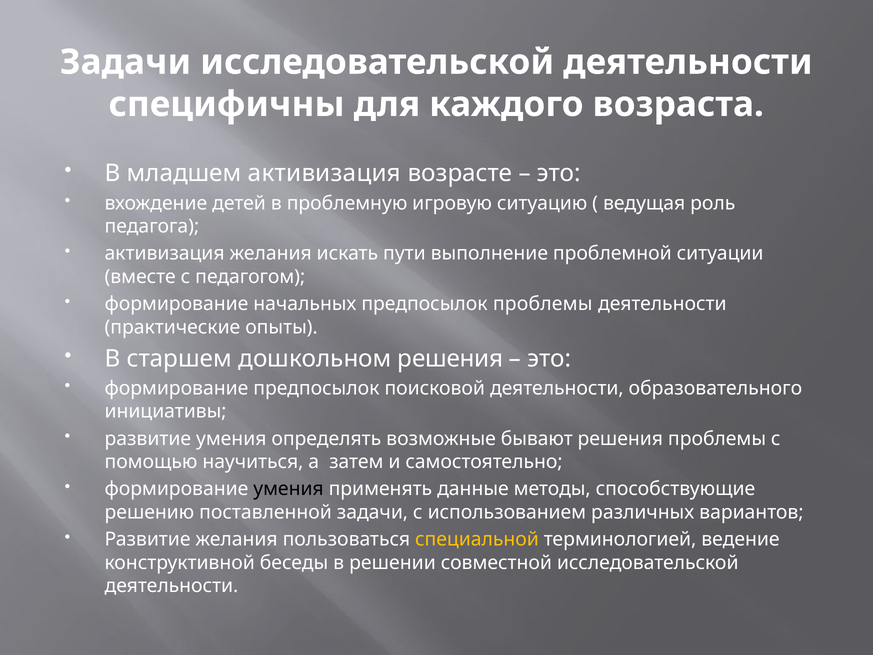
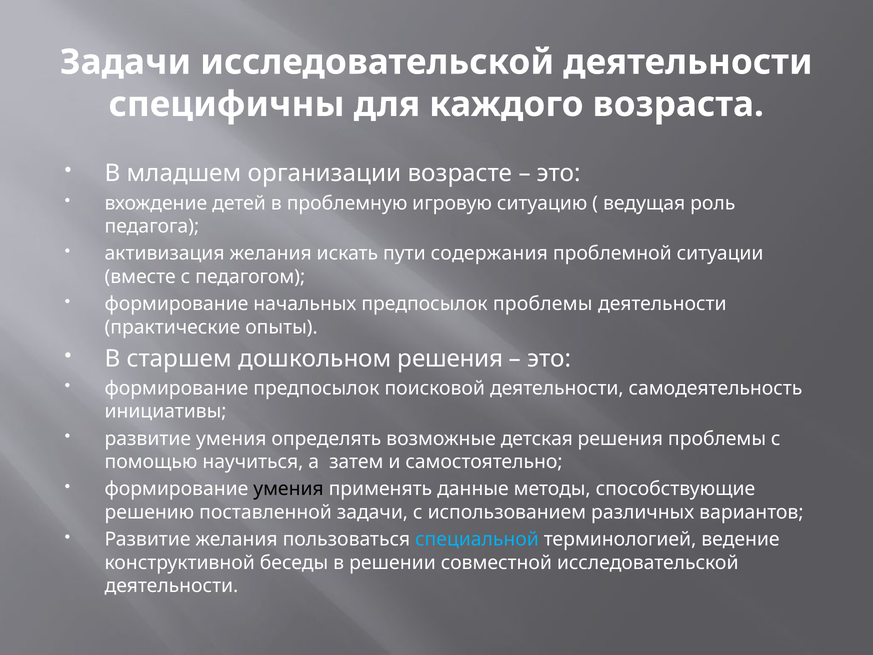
младшем активизация: активизация -> организации
выполнение: выполнение -> содержания
образовательного: образовательного -> самодеятельность
бывают: бывают -> детская
специальной colour: yellow -> light blue
